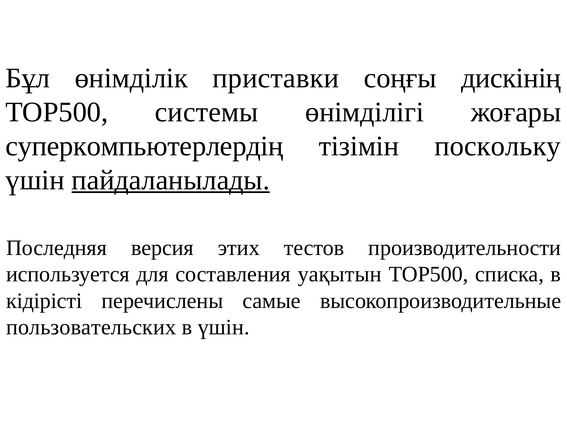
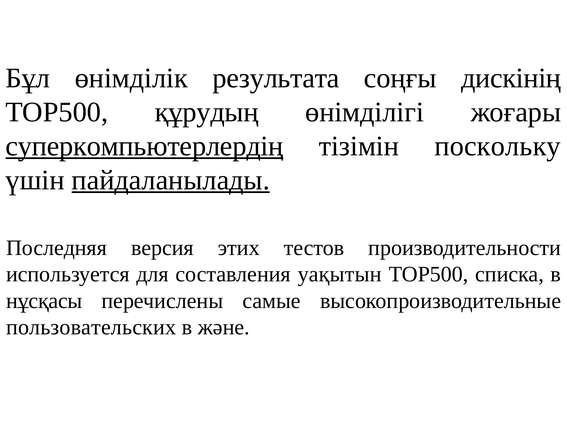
приставки: приставки -> результата
системы: системы -> құрудың
суперкомпьютерлердің underline: none -> present
кідірісті: кідірісті -> нұсқасы
в үшін: үшін -> және
